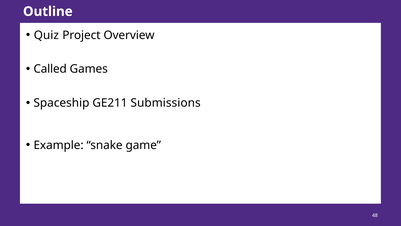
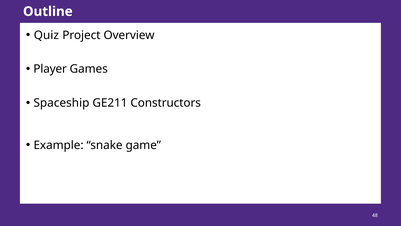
Called: Called -> Player
Submissions: Submissions -> Constructors
